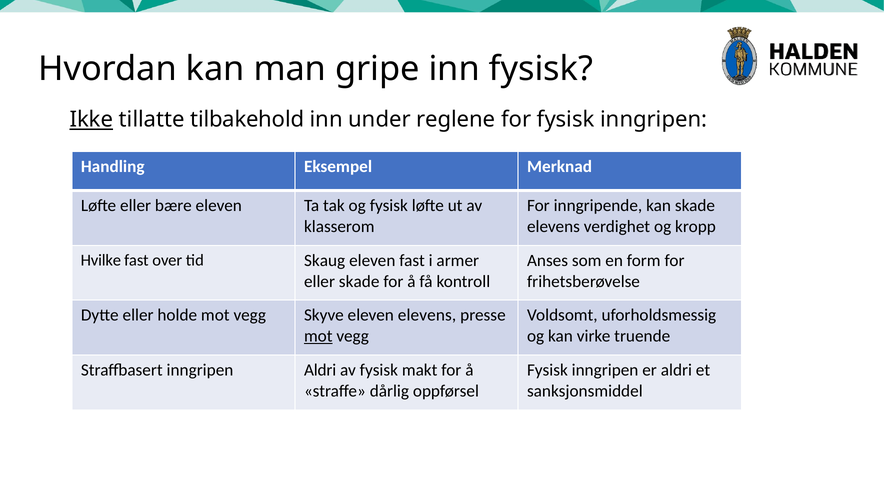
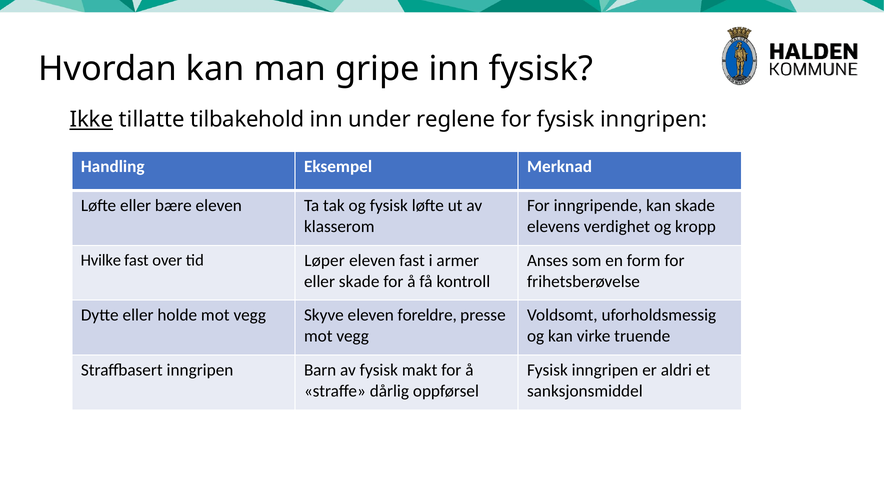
Skaug: Skaug -> Løper
eleven elevens: elevens -> foreldre
mot at (318, 336) underline: present -> none
inngripen Aldri: Aldri -> Barn
